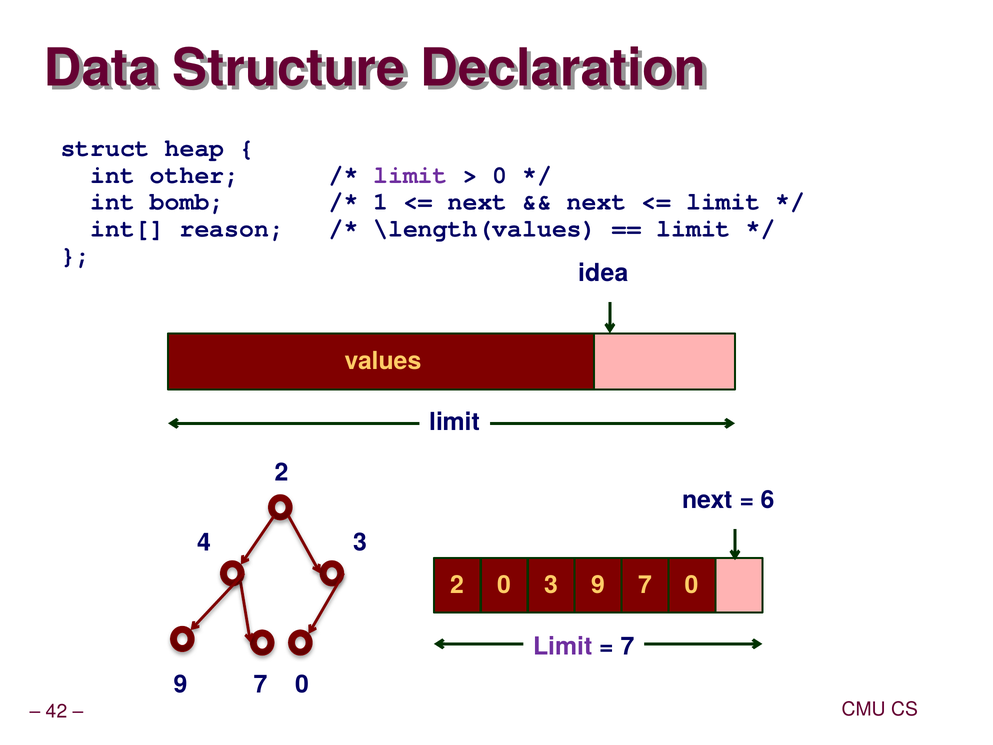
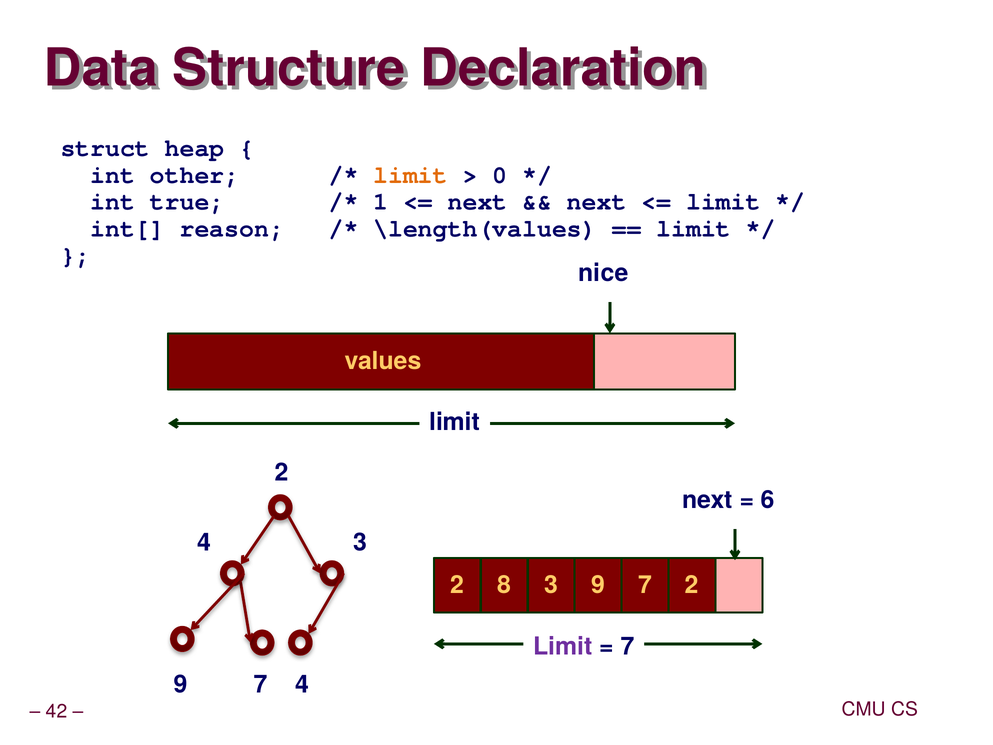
limit at (411, 175) colour: purple -> orange
bomb: bomb -> true
idea: idea -> nice
2 0: 0 -> 8
9 7 0: 0 -> 2
0 at (302, 684): 0 -> 4
